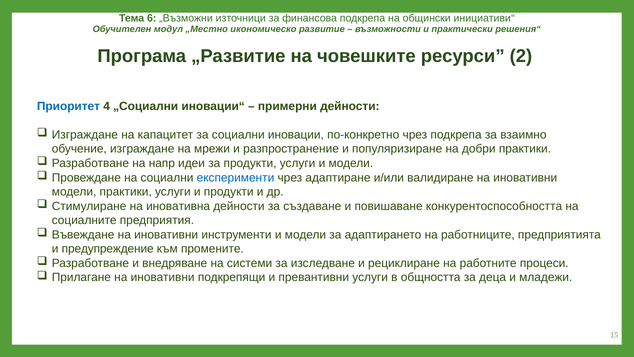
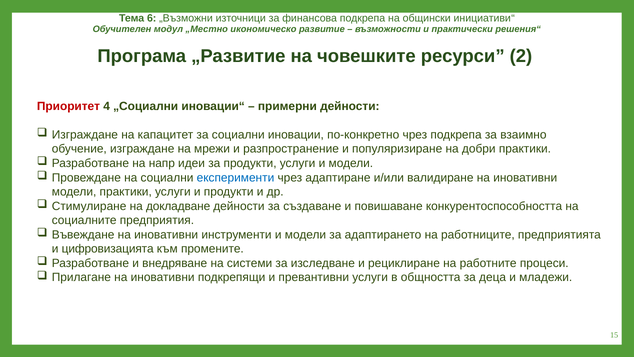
Приоритет colour: blue -> red
иновативна: иновативна -> докладване
предупреждение: предупреждение -> цифровизацията
